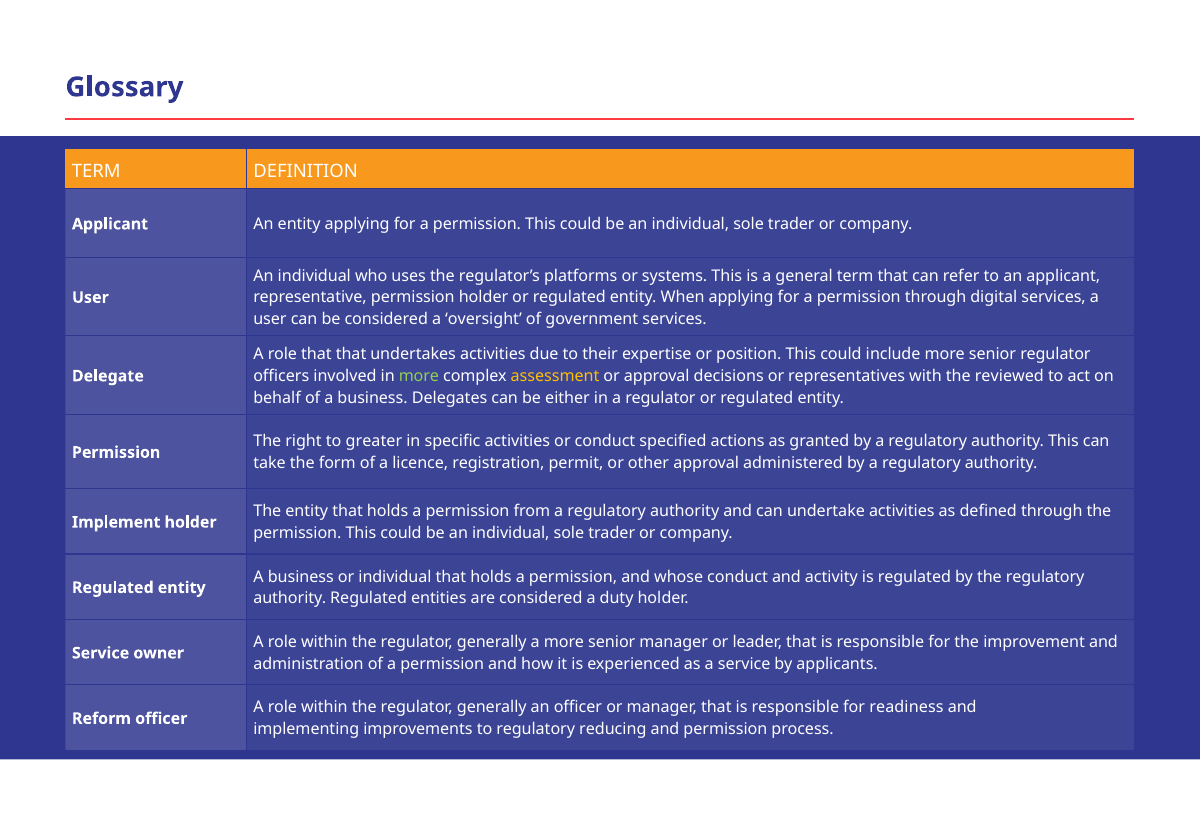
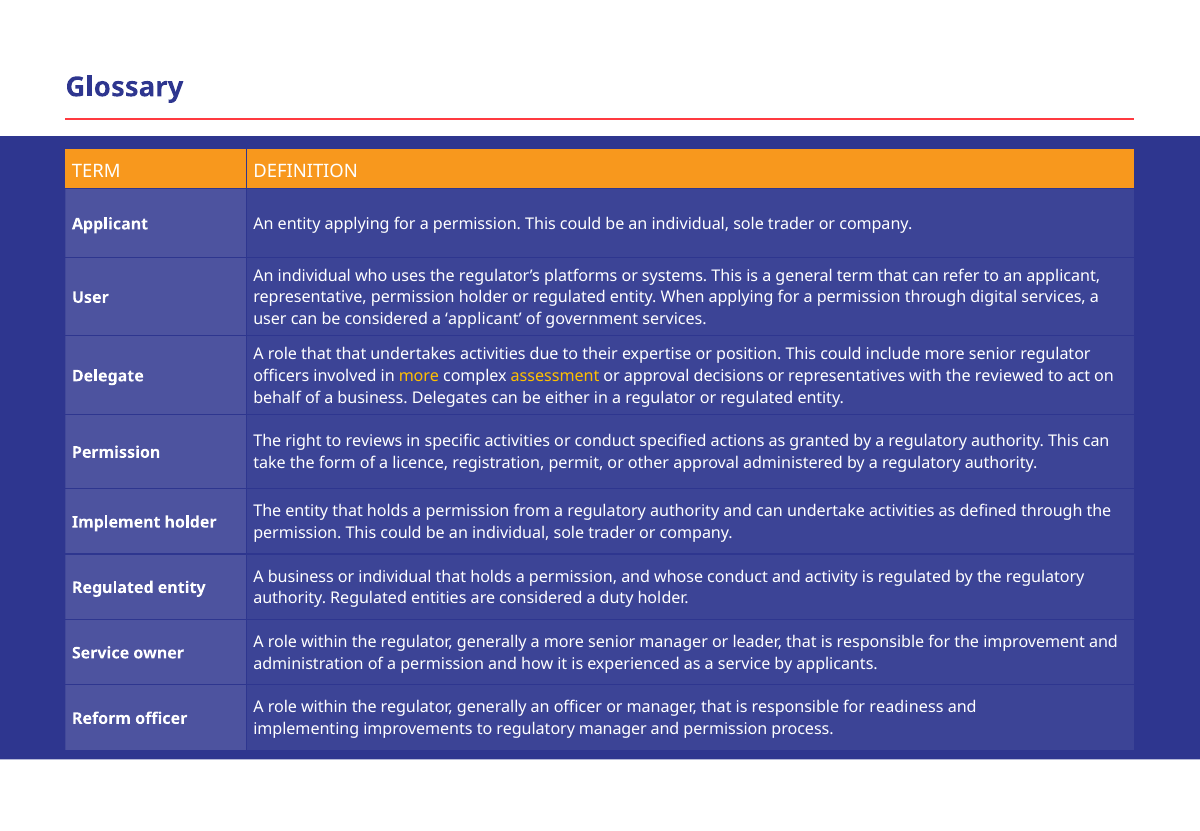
a oversight: oversight -> applicant
more at (419, 376) colour: light green -> yellow
greater: greater -> reviews
regulatory reducing: reducing -> manager
